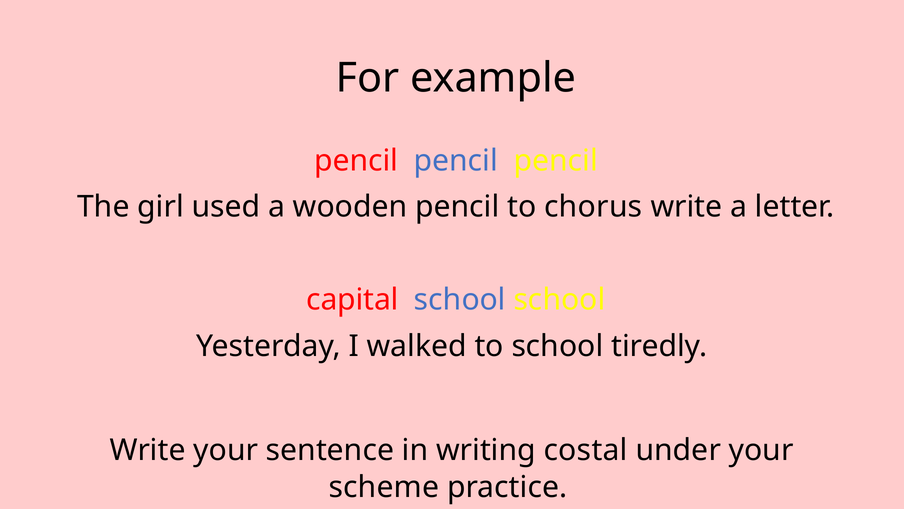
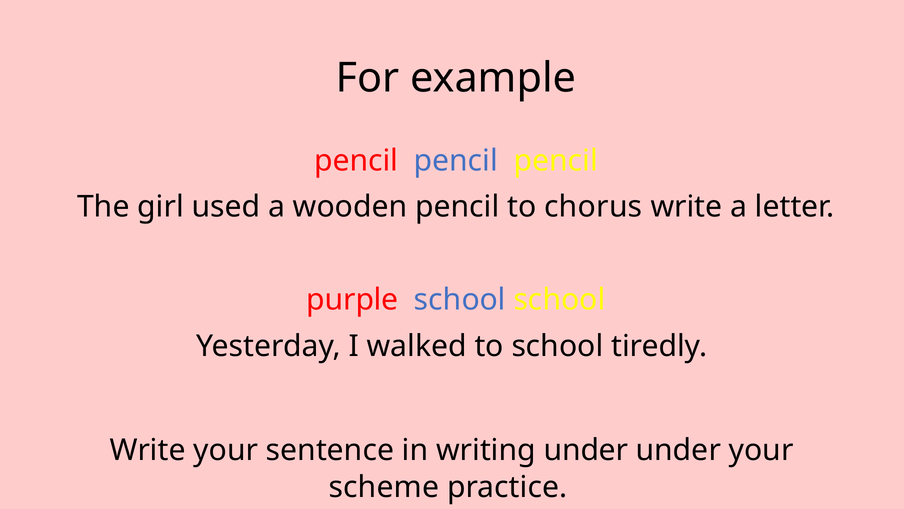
capital: capital -> purple
writing costal: costal -> under
